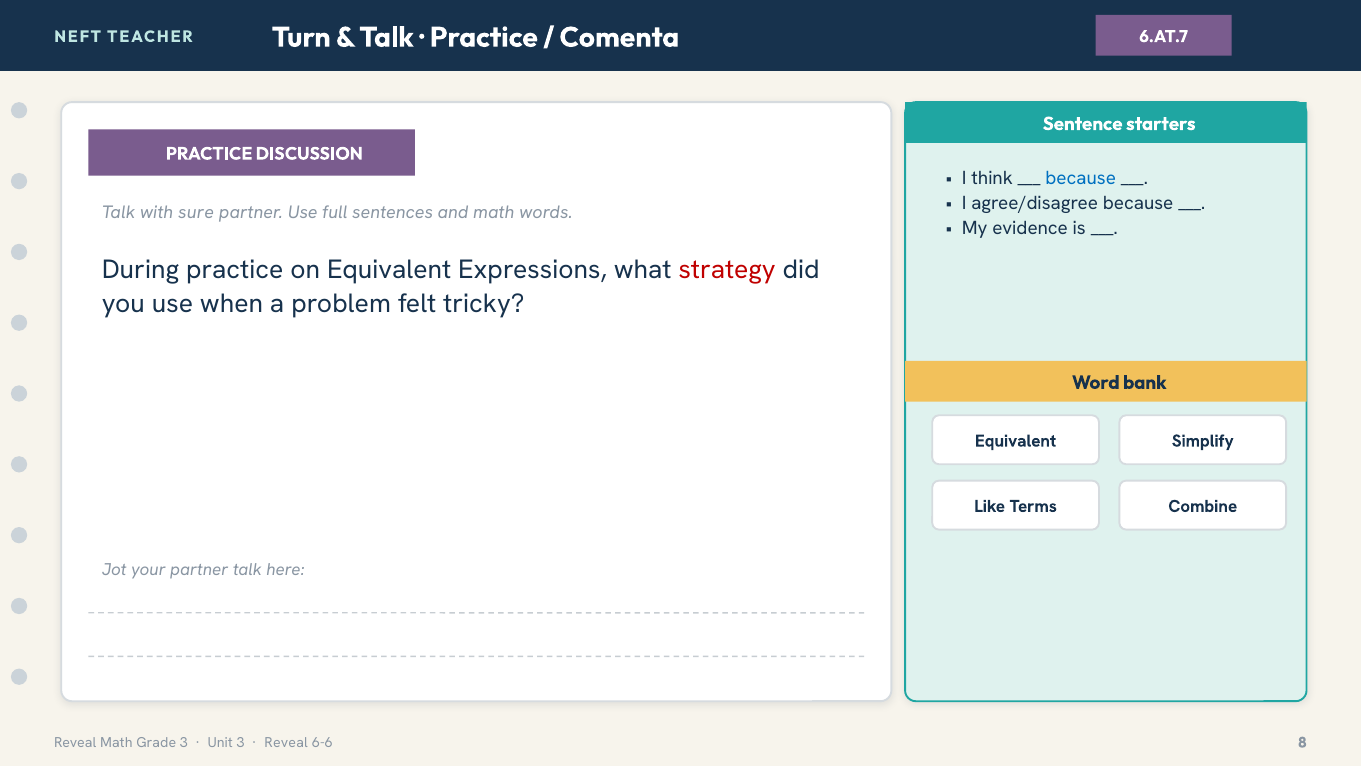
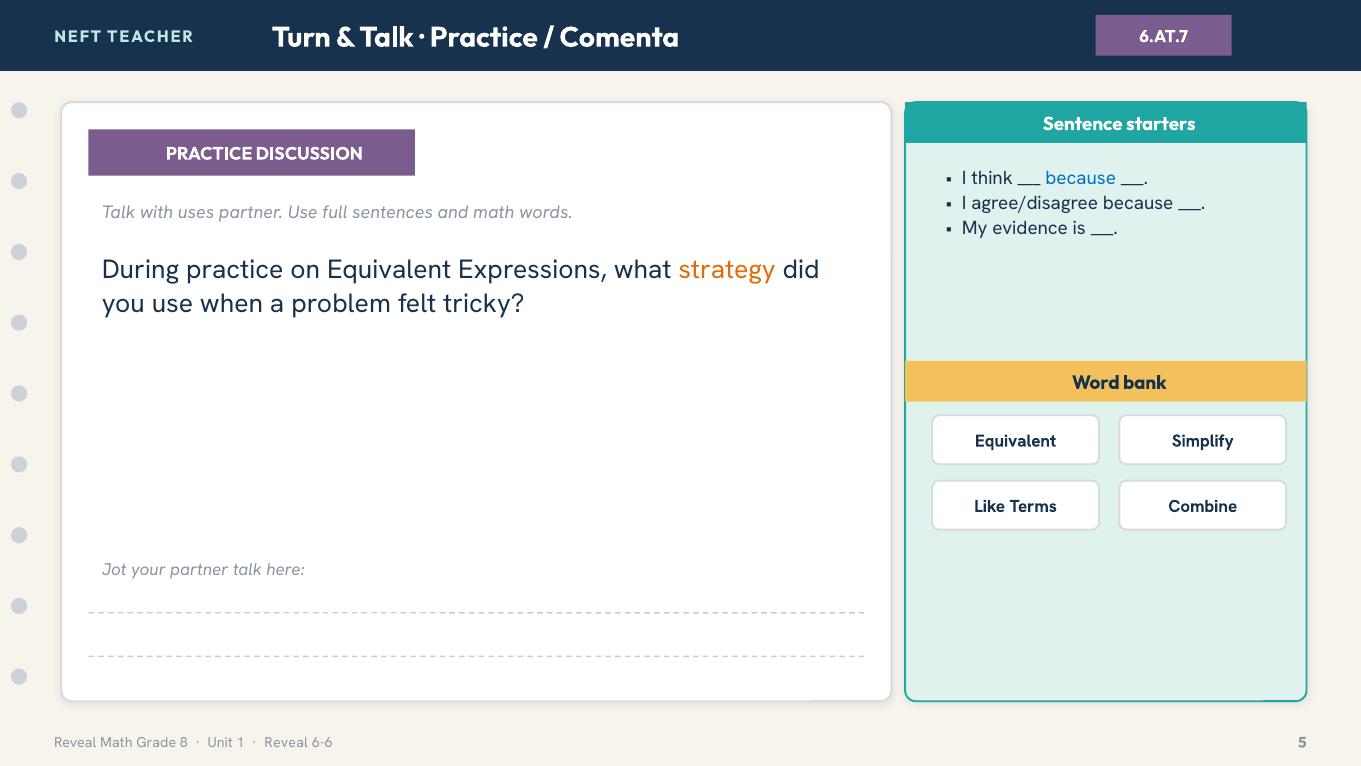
sure: sure -> uses
strategy colour: red -> orange
Grade 3: 3 -> 8
Unit 3: 3 -> 1
8: 8 -> 5
